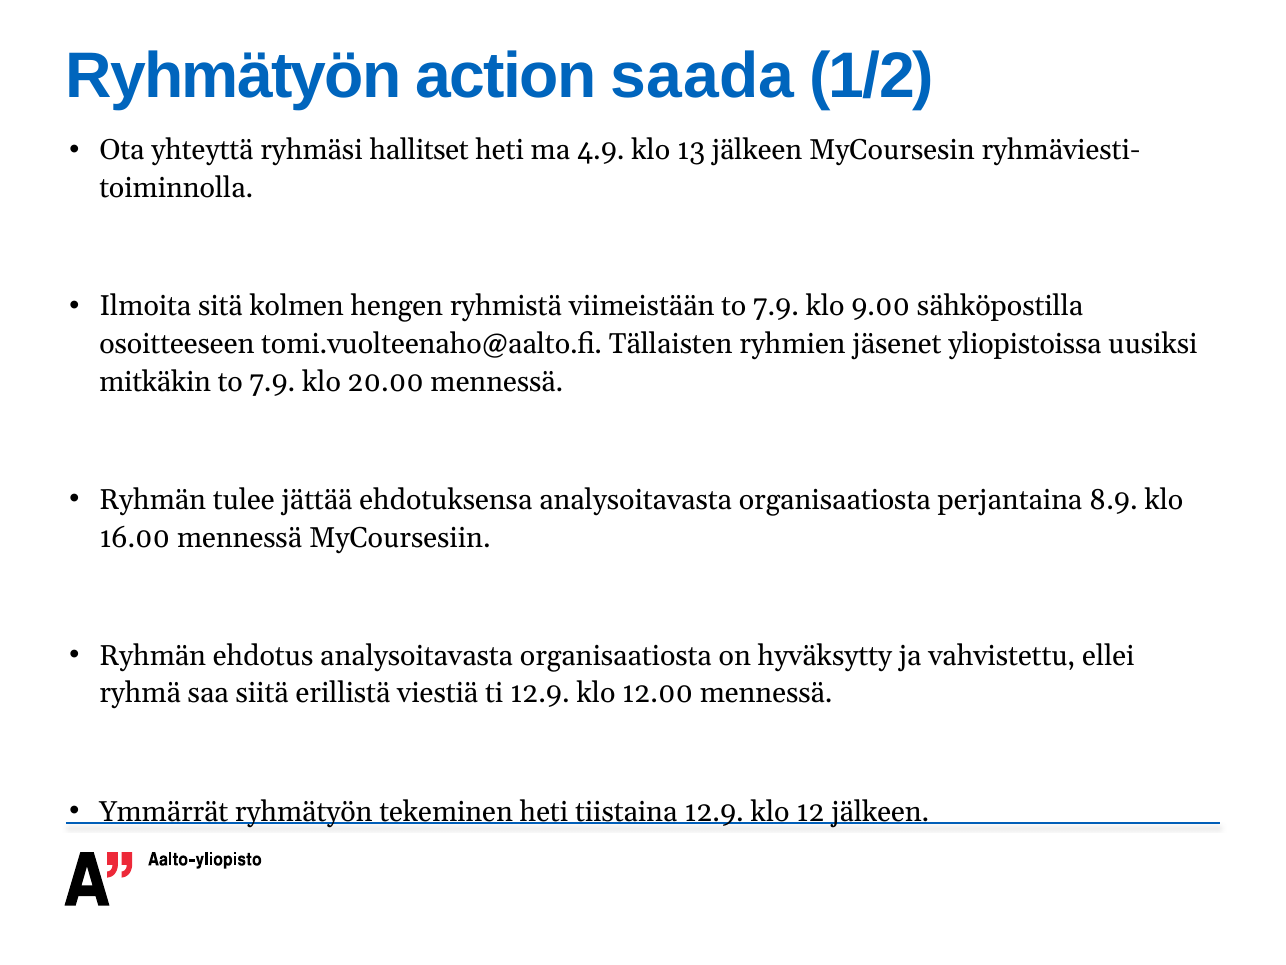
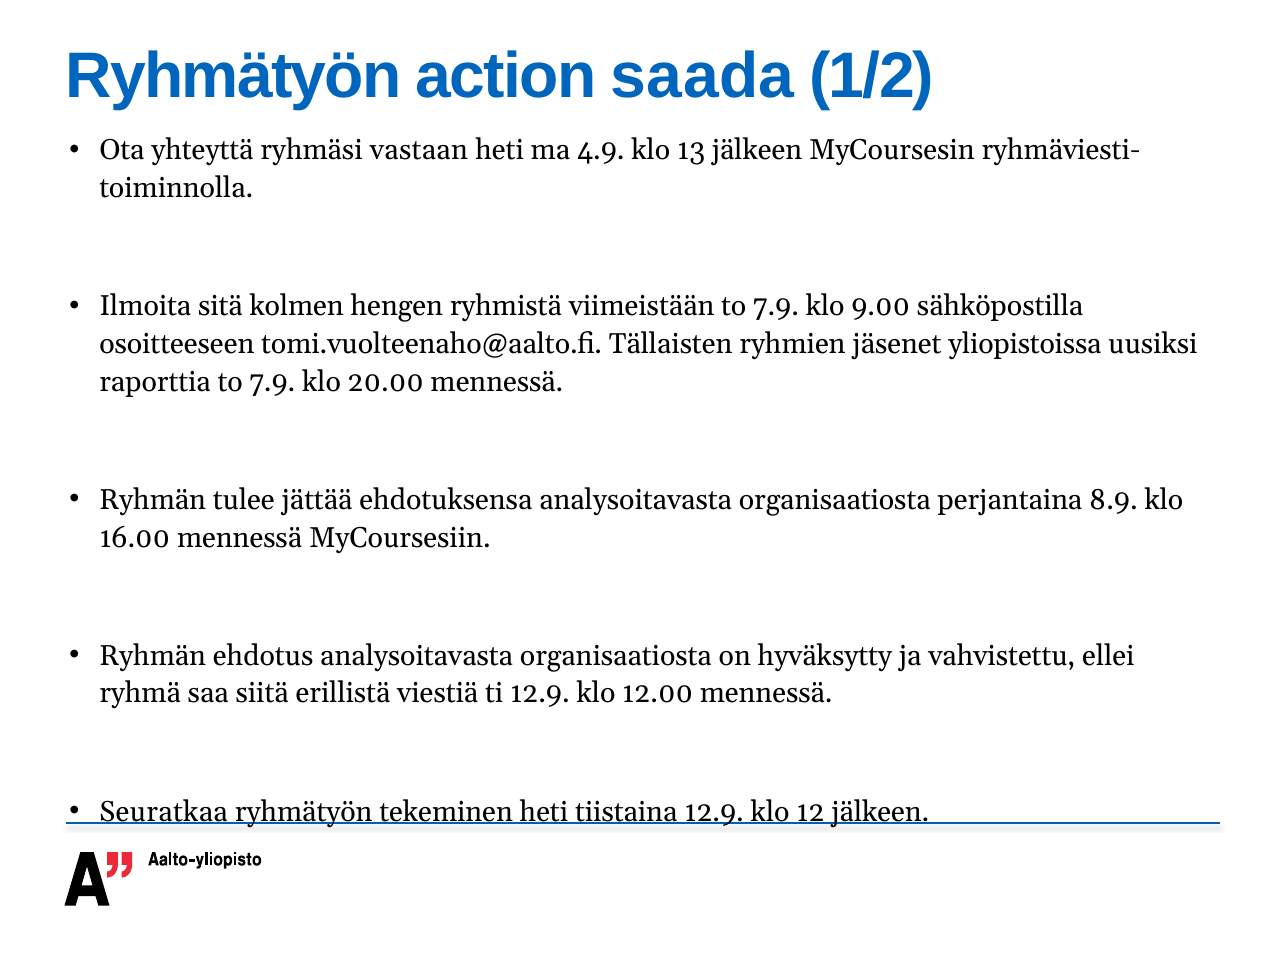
hallitset: hallitset -> vastaan
mitkäkin: mitkäkin -> raporttia
Ymmärrät: Ymmärrät -> Seuratkaa
